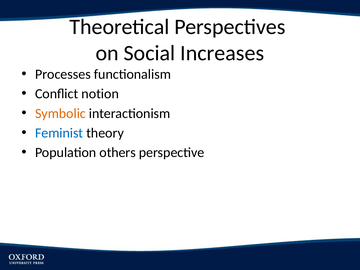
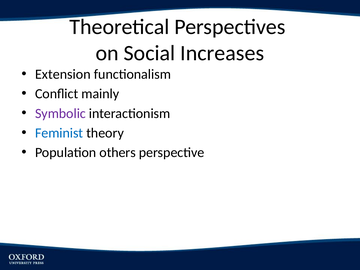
Processes: Processes -> Extension
notion: notion -> mainly
Symbolic colour: orange -> purple
